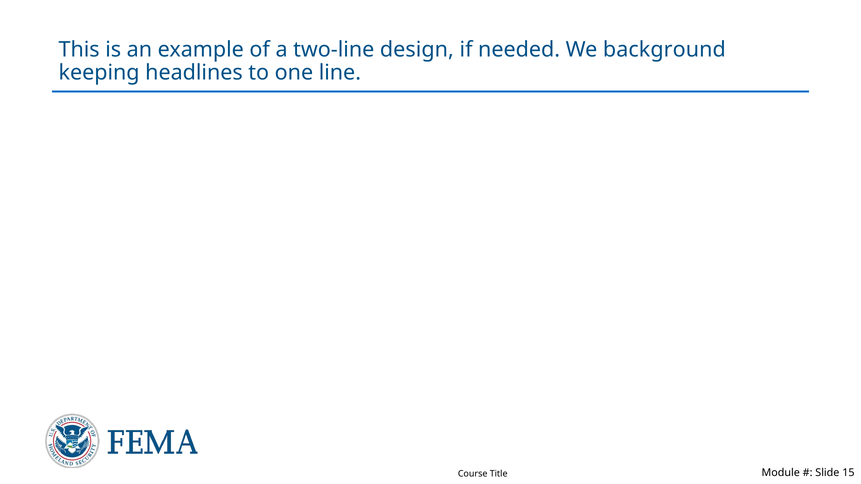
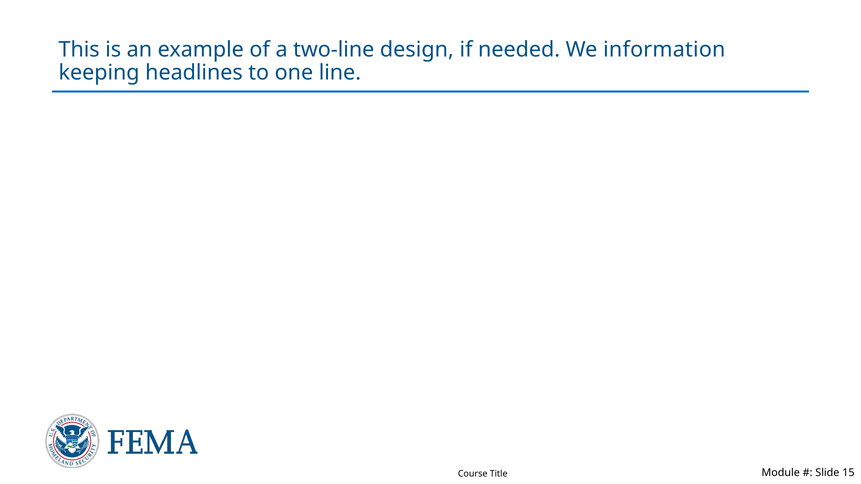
background: background -> information
